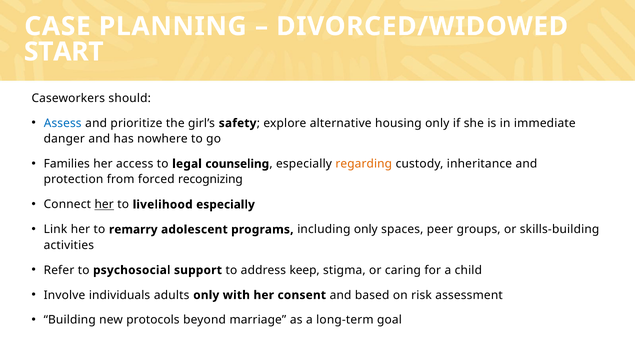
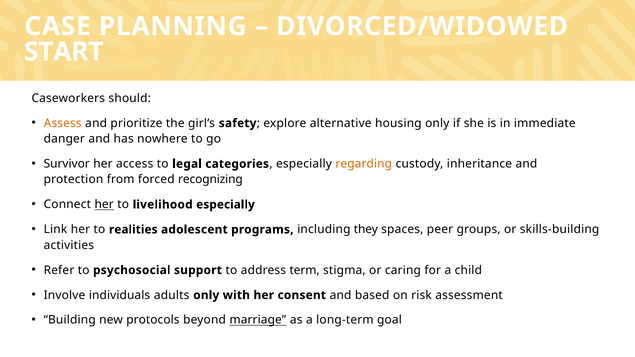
Assess colour: blue -> orange
Families: Families -> Survivor
counseling: counseling -> categories
remarry: remarry -> realities
including only: only -> they
keep: keep -> term
marriage underline: none -> present
